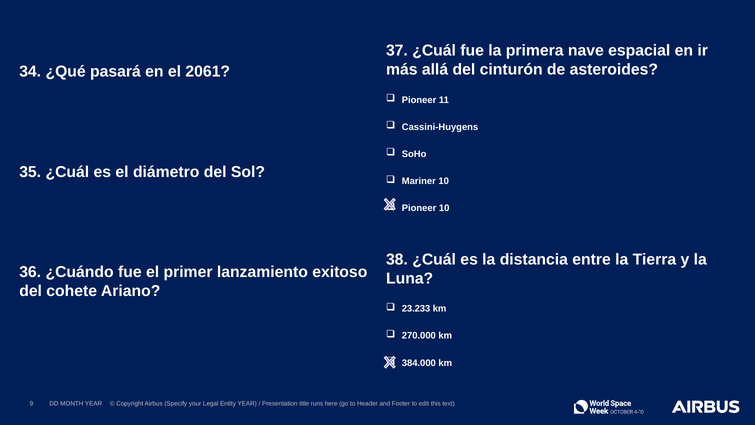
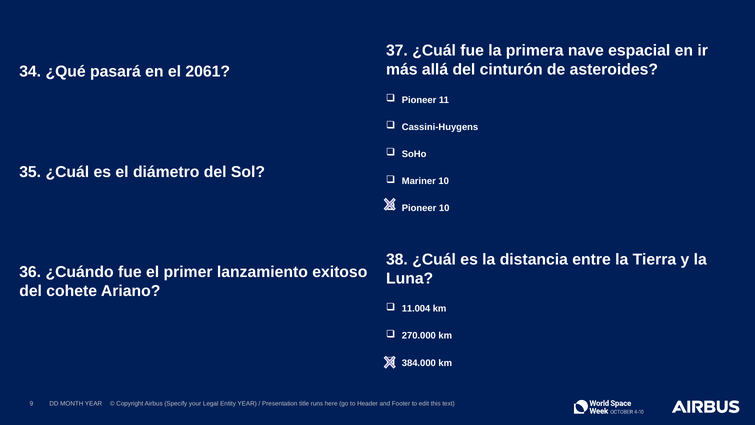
23.233: 23.233 -> 11.004
